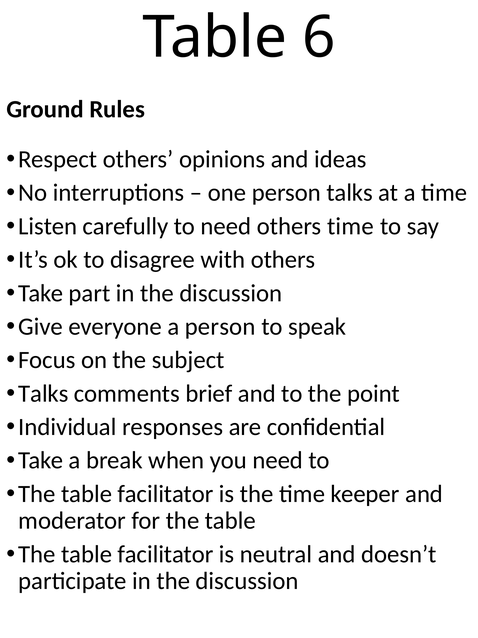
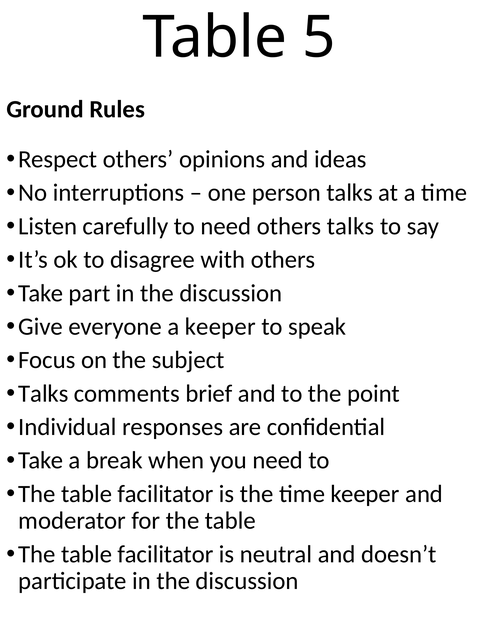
6: 6 -> 5
others time: time -> talks
a person: person -> keeper
